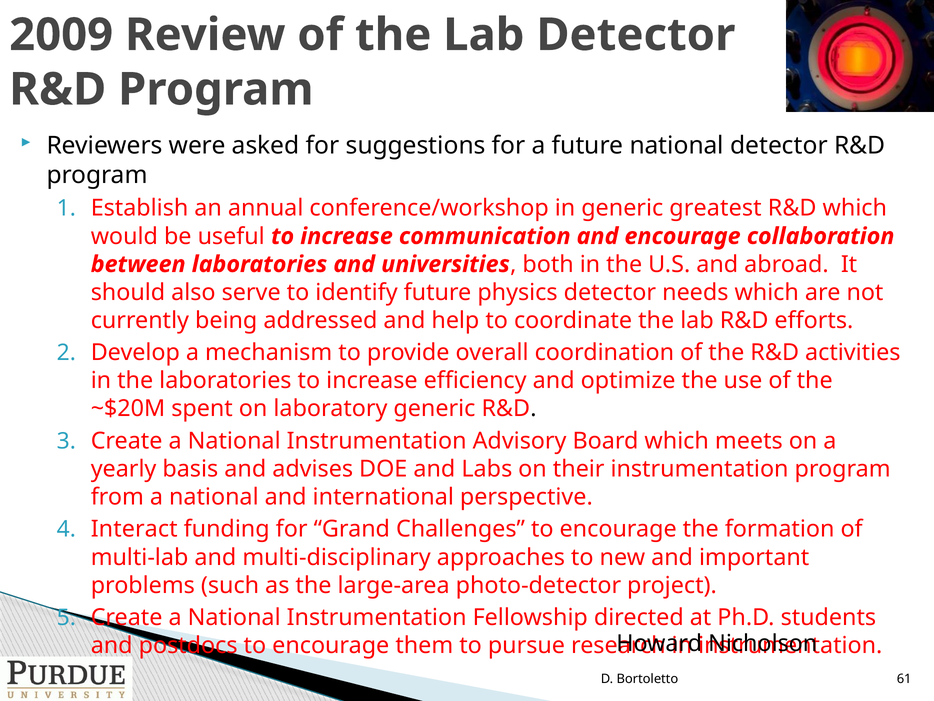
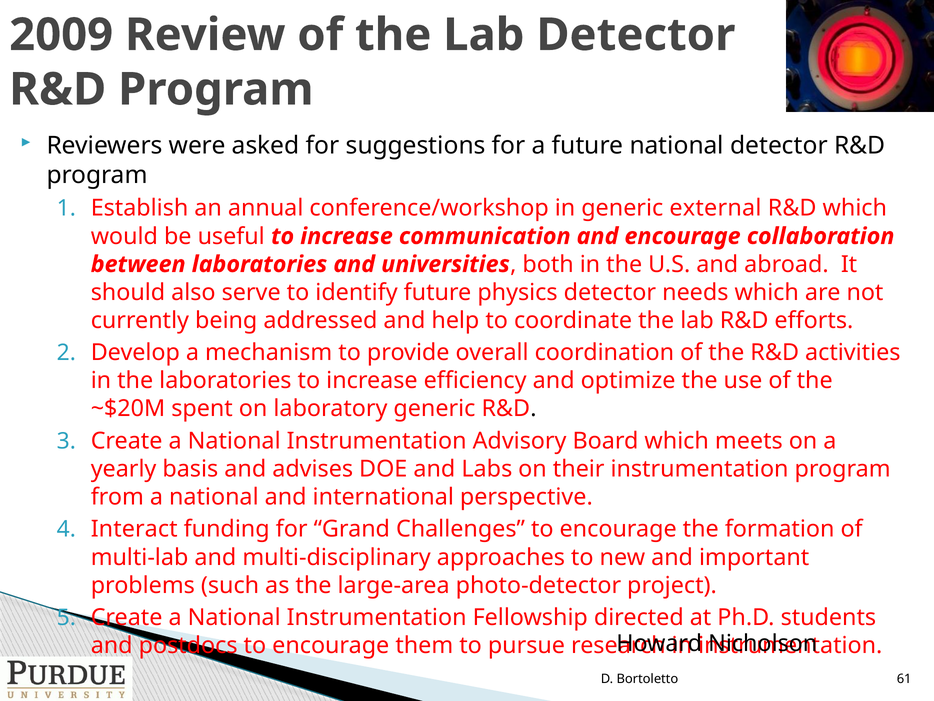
greatest: greatest -> external
